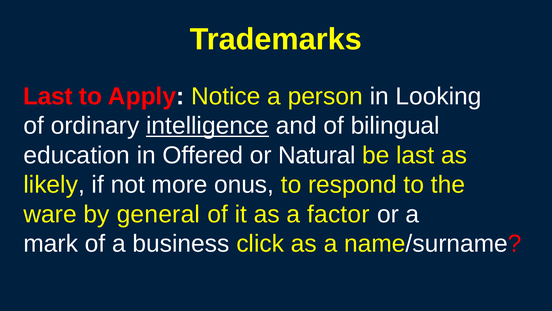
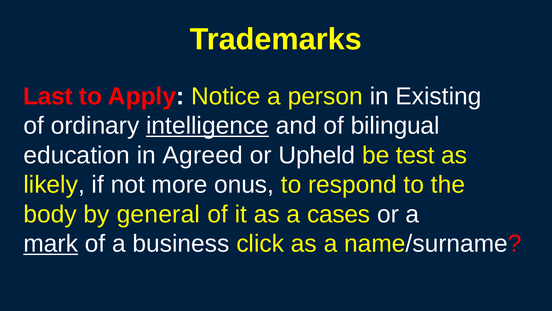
Looking: Looking -> Existing
Offered: Offered -> Agreed
Natural: Natural -> Upheld
be last: last -> test
ware: ware -> body
factor: factor -> cases
mark underline: none -> present
